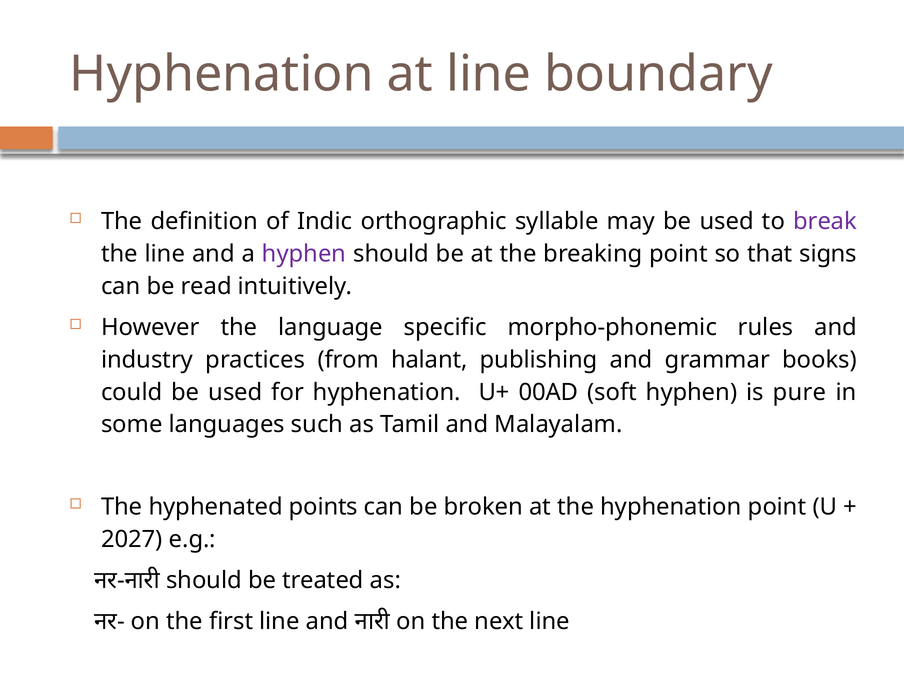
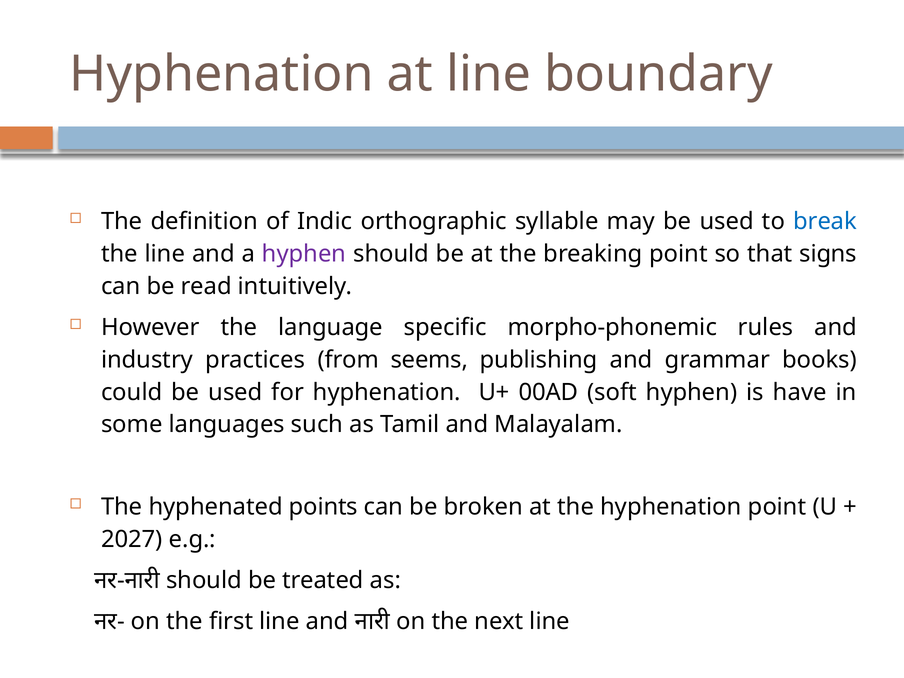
break colour: purple -> blue
halant: halant -> seems
pure: pure -> have
